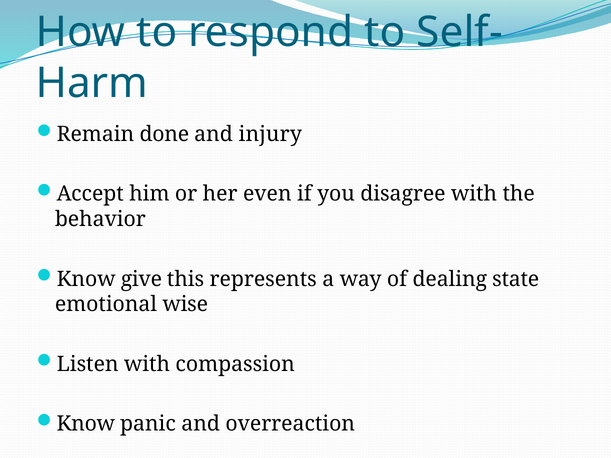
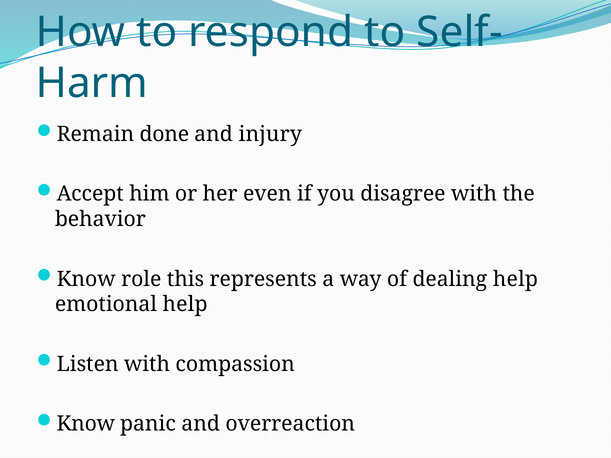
give: give -> role
dealing state: state -> help
emotional wise: wise -> help
